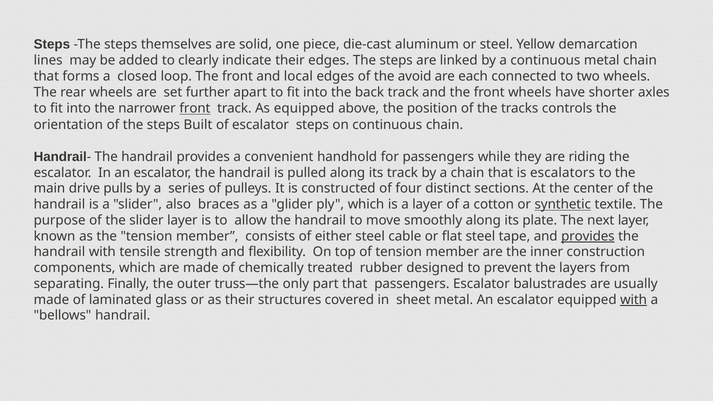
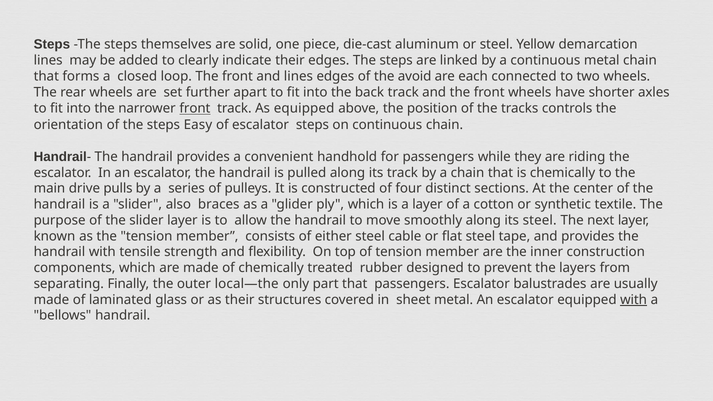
and local: local -> lines
Built: Built -> Easy
is escalators: escalators -> chemically
synthetic underline: present -> none
its plate: plate -> steel
provides at (588, 236) underline: present -> none
truss—the: truss—the -> local—the
